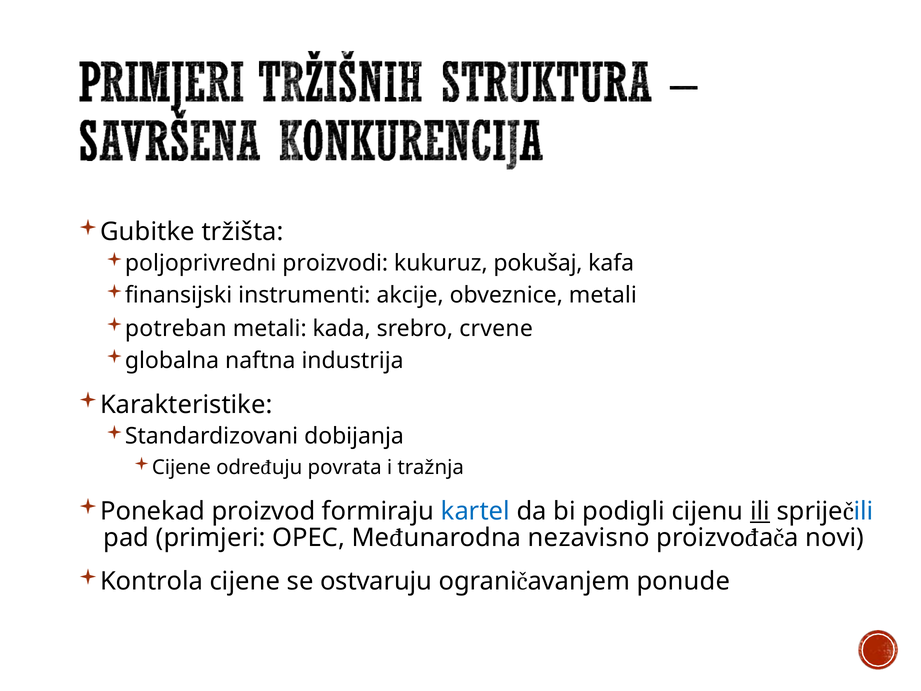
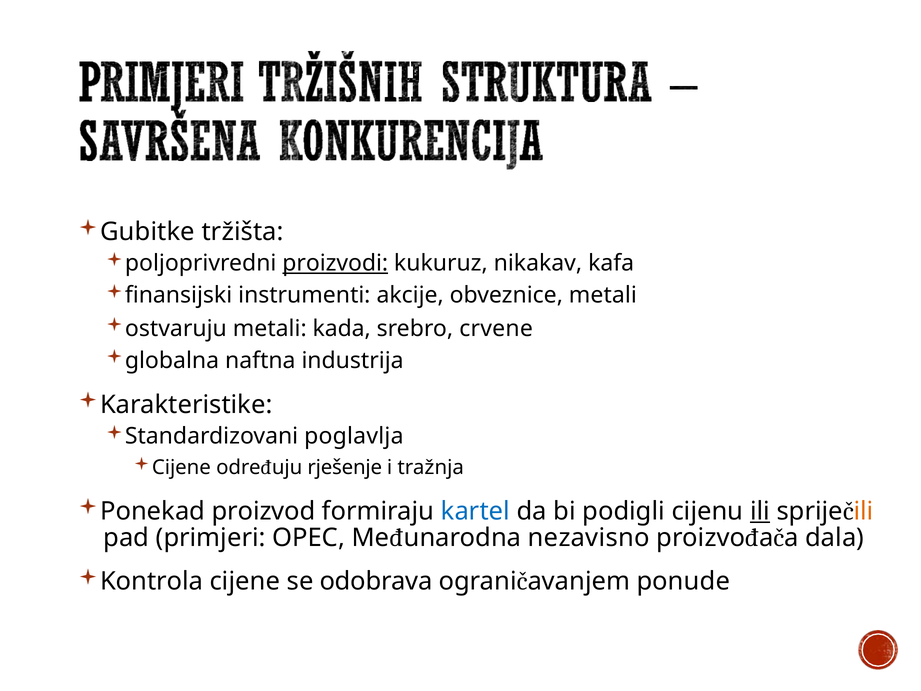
proizvodi underline: none -> present
pokušaj: pokušaj -> nikakav
potreban: potreban -> ostvaruju
dobijanja: dobijanja -> poglavlja
povrata: povrata -> rješenje
ili at (864, 511) colour: blue -> orange
novi: novi -> dala
ostvaruju: ostvaruju -> odobrava
